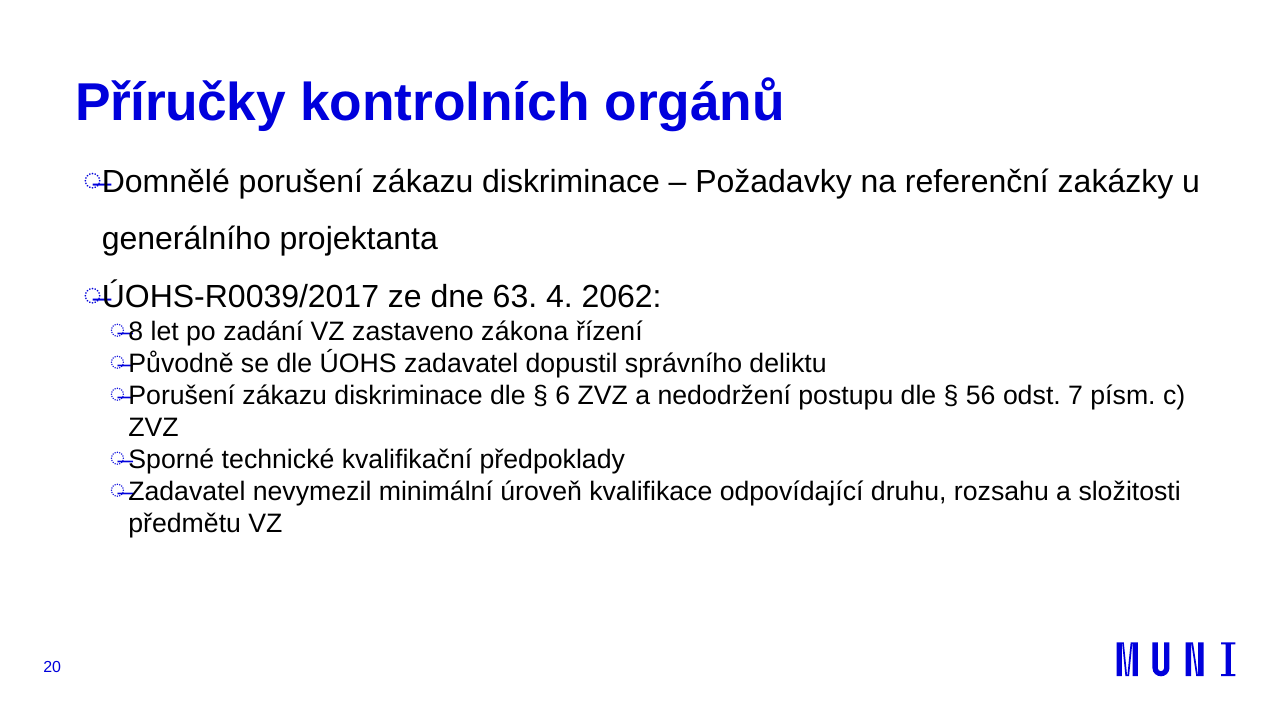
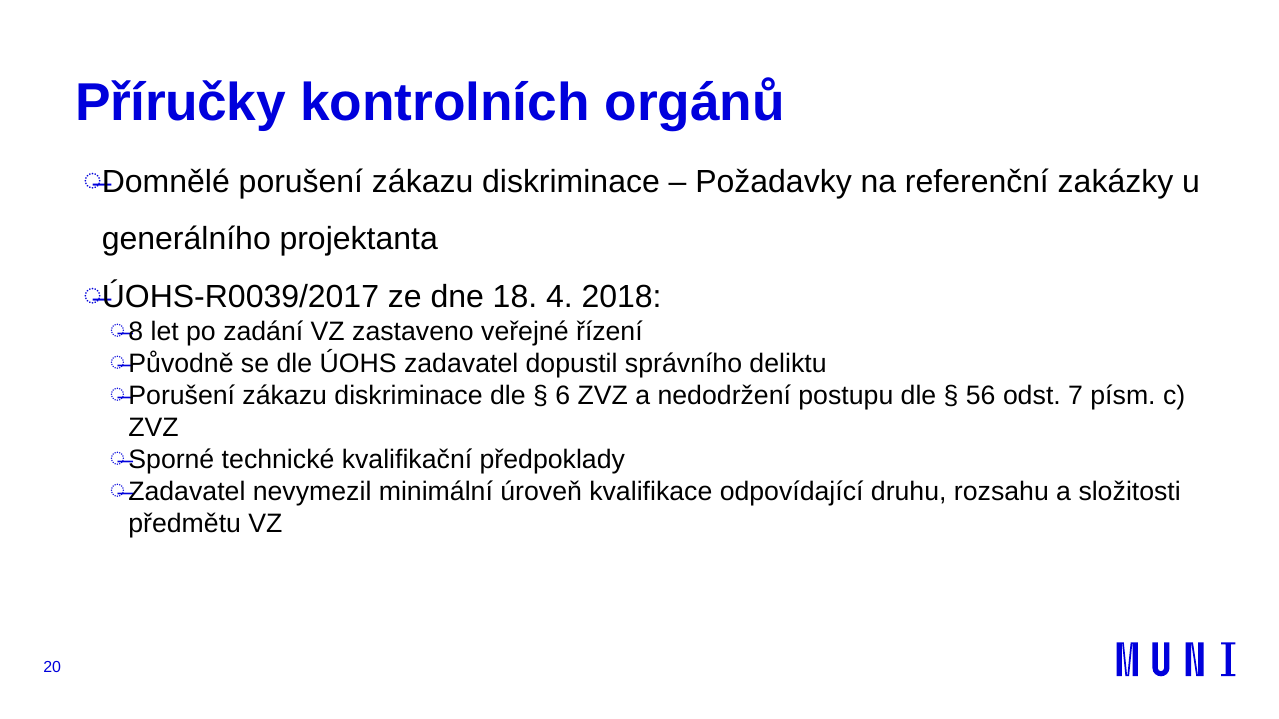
63: 63 -> 18
2062: 2062 -> 2018
zákona: zákona -> veřejné
